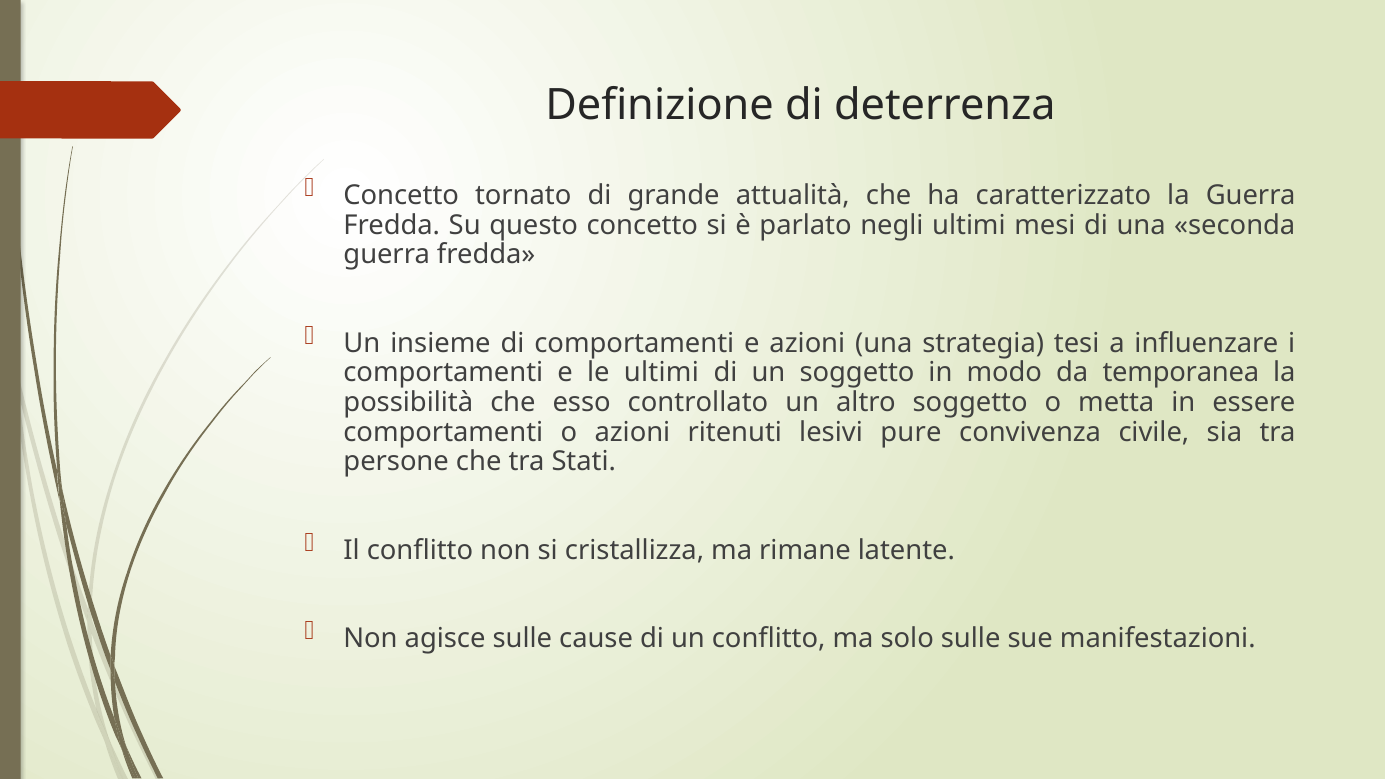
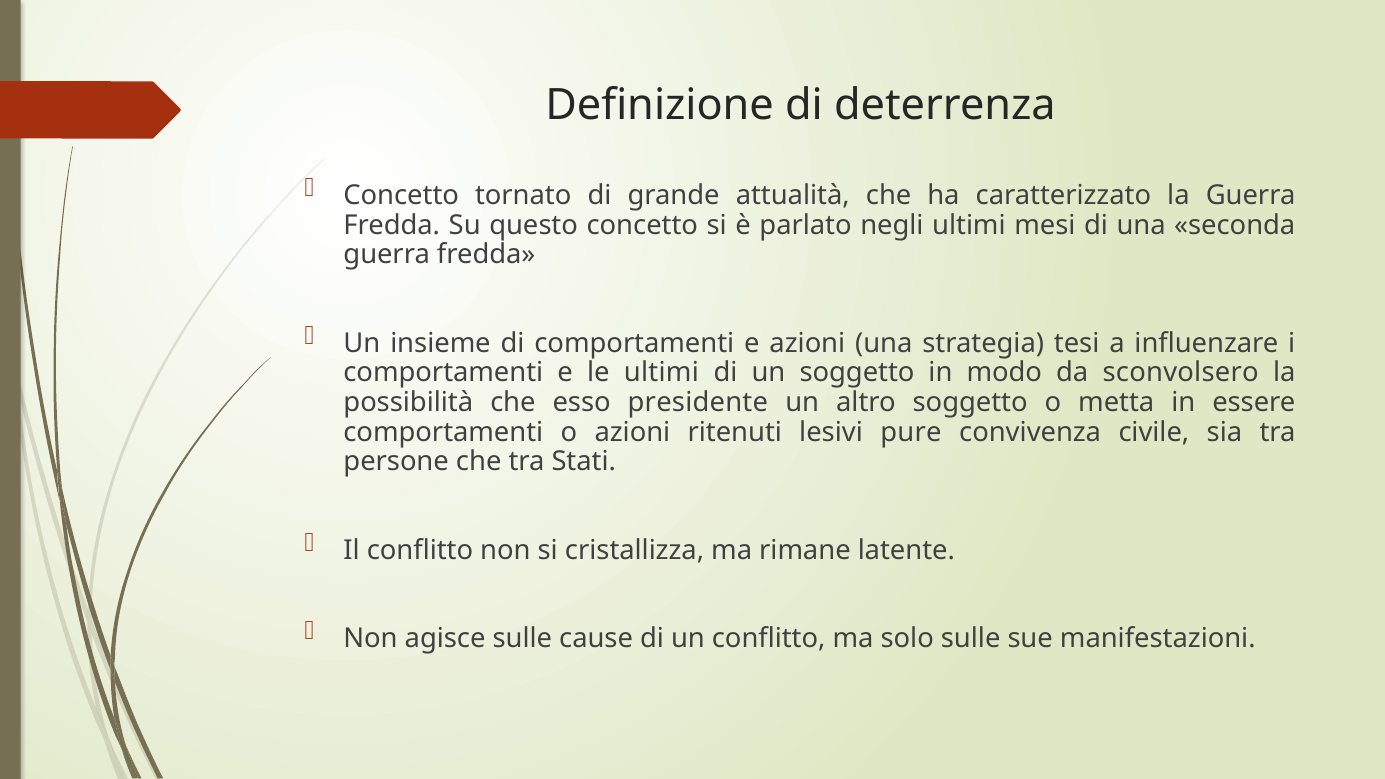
temporanea: temporanea -> sconvolsero
controllato: controllato -> presidente
